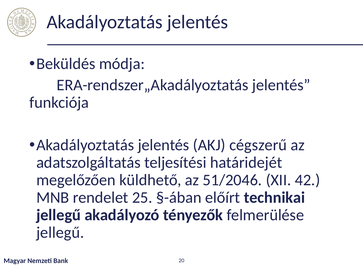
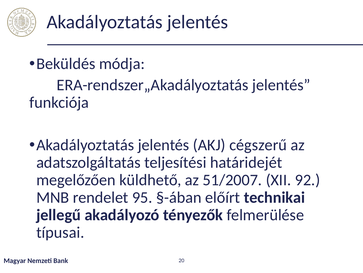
51/2046: 51/2046 -> 51/2007
42: 42 -> 92
25: 25 -> 95
jellegű at (60, 232): jellegű -> típusai
